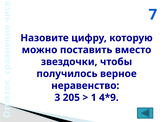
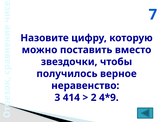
205: 205 -> 414
1: 1 -> 2
